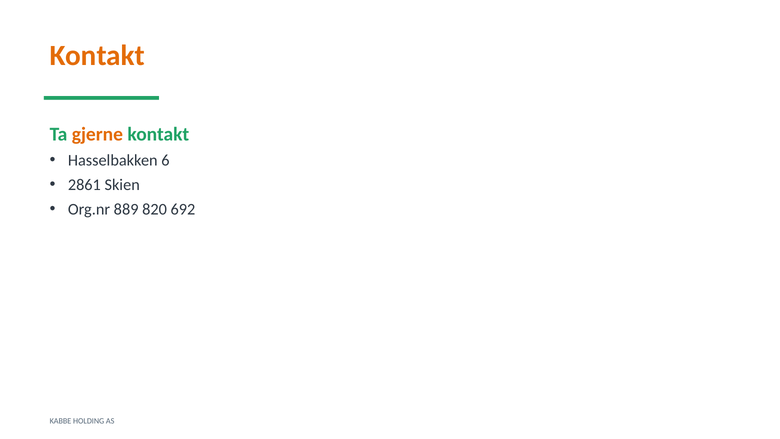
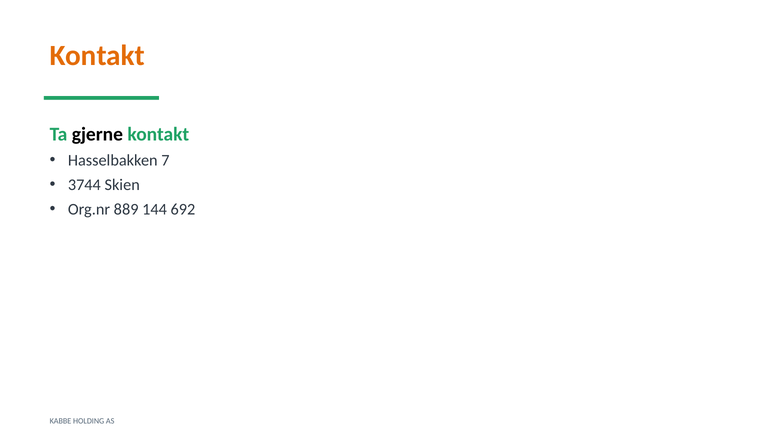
gjerne colour: orange -> black
6: 6 -> 7
2861: 2861 -> 3744
820: 820 -> 144
